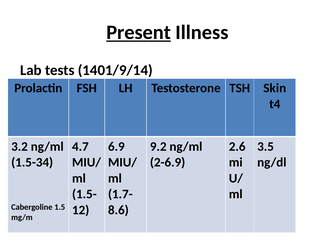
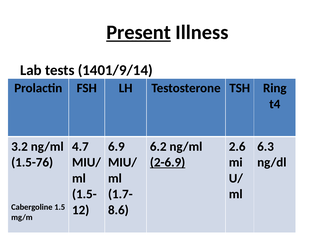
Skin: Skin -> Ring
9.2: 9.2 -> 6.2
3.5: 3.5 -> 6.3
1.5-34: 1.5-34 -> 1.5-76
2-6.9 underline: none -> present
